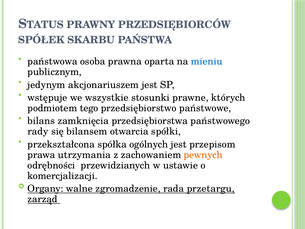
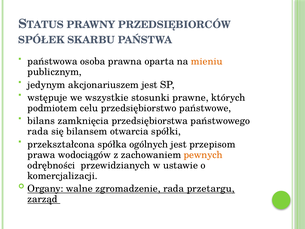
mieniu colour: blue -> orange
tego: tego -> celu
rady at (38, 131): rady -> rada
utrzymania: utrzymania -> wodociągów
